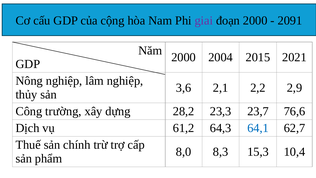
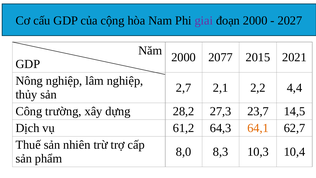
2091: 2091 -> 2027
2004: 2004 -> 2077
3,6: 3,6 -> 2,7
2,9: 2,9 -> 4,4
23,3: 23,3 -> 27,3
76,6: 76,6 -> 14,5
64,1 colour: blue -> orange
chính: chính -> nhiên
15,3: 15,3 -> 10,3
